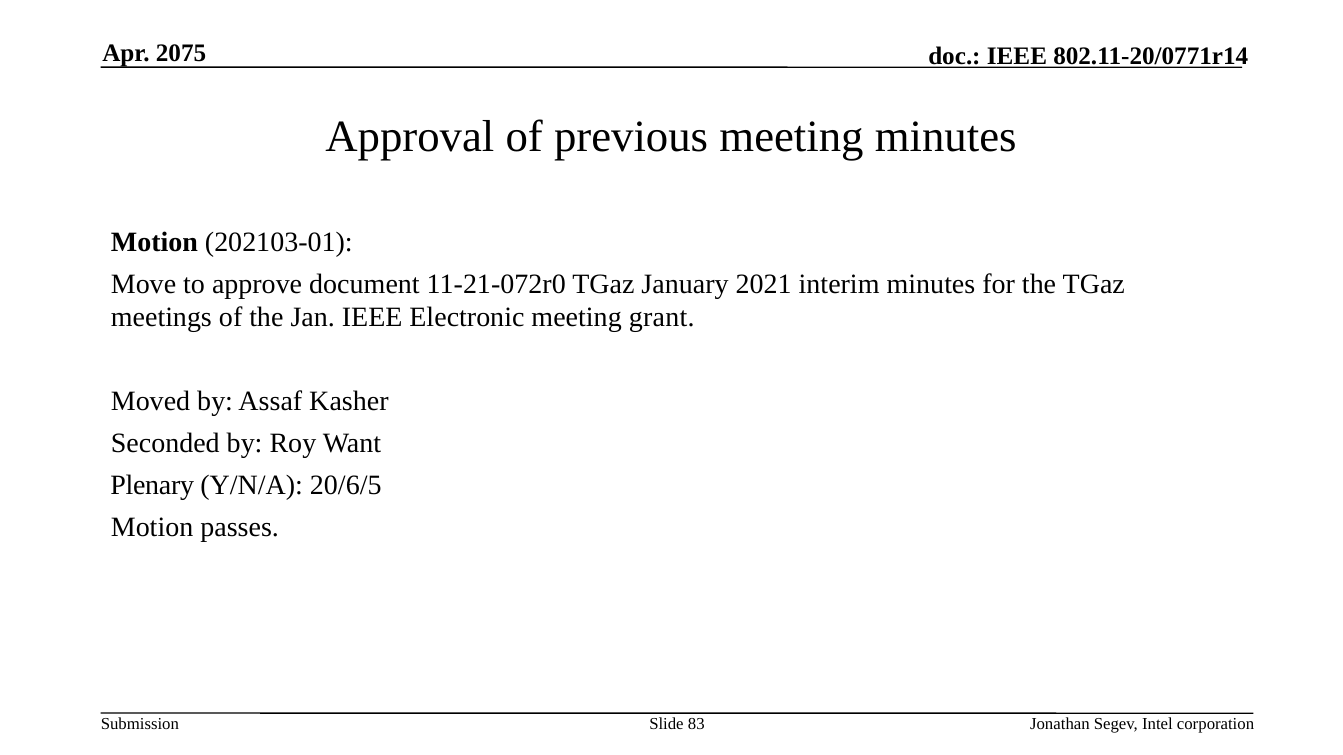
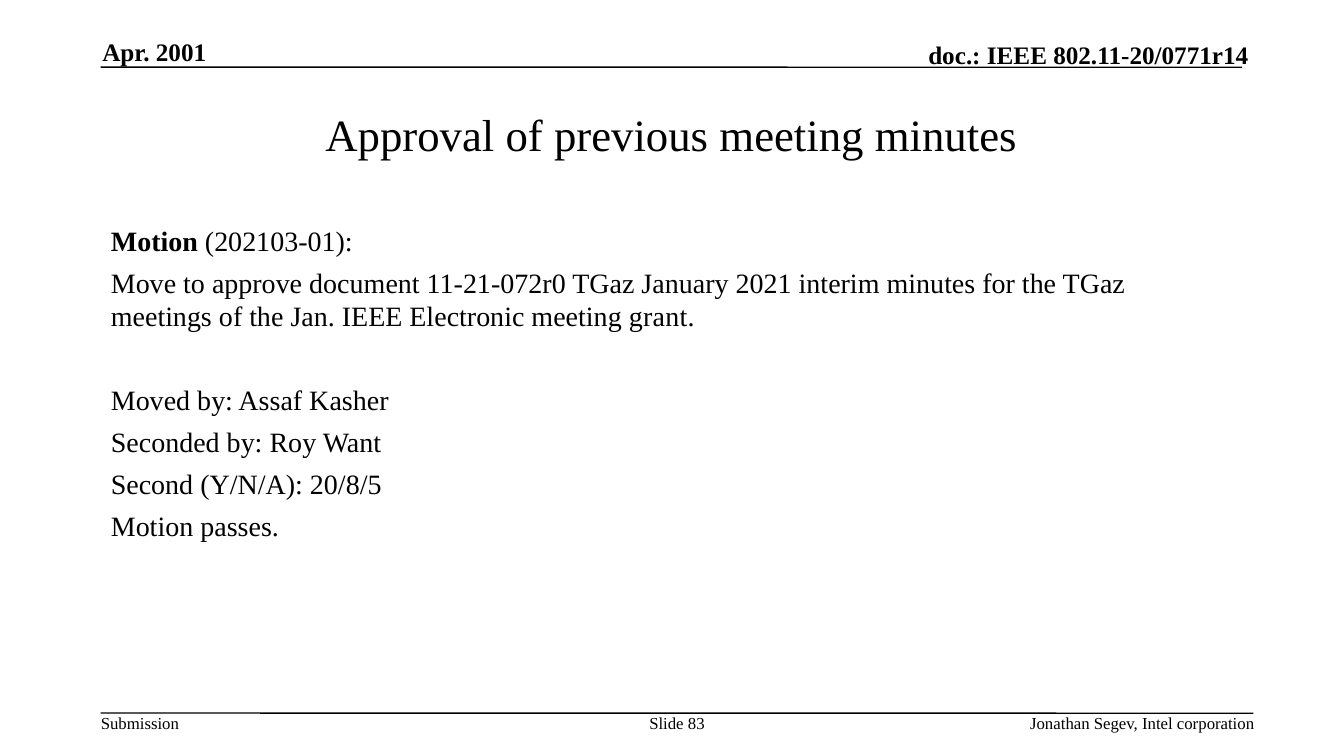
2075: 2075 -> 2001
Plenary: Plenary -> Second
20/6/5: 20/6/5 -> 20/8/5
